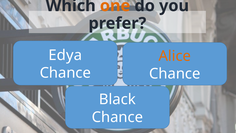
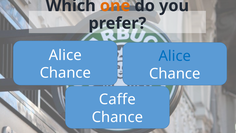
Edya at (65, 55): Edya -> Alice
Alice at (175, 56) colour: orange -> blue
Black: Black -> Caffe
